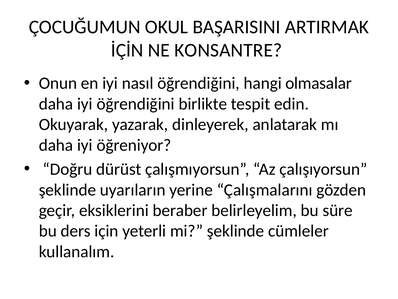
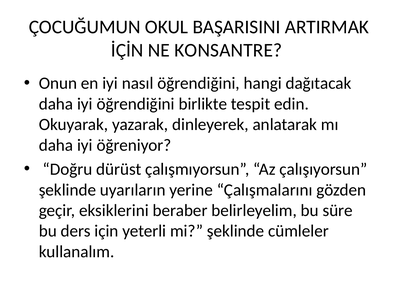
olmasalar: olmasalar -> dağıtacak
